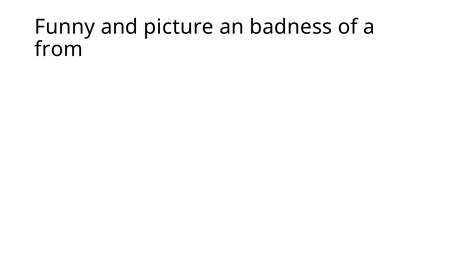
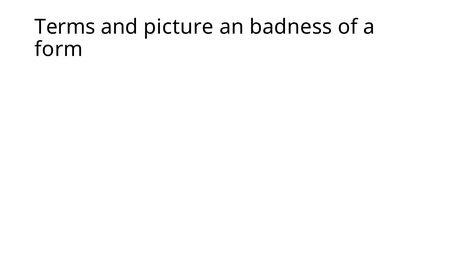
Funny: Funny -> Terms
from: from -> form
